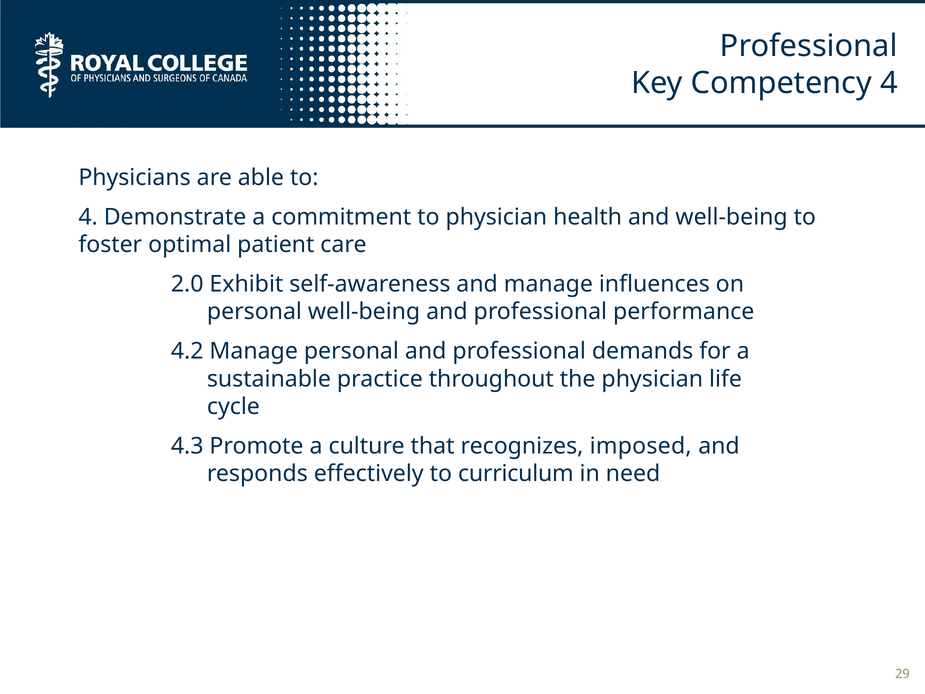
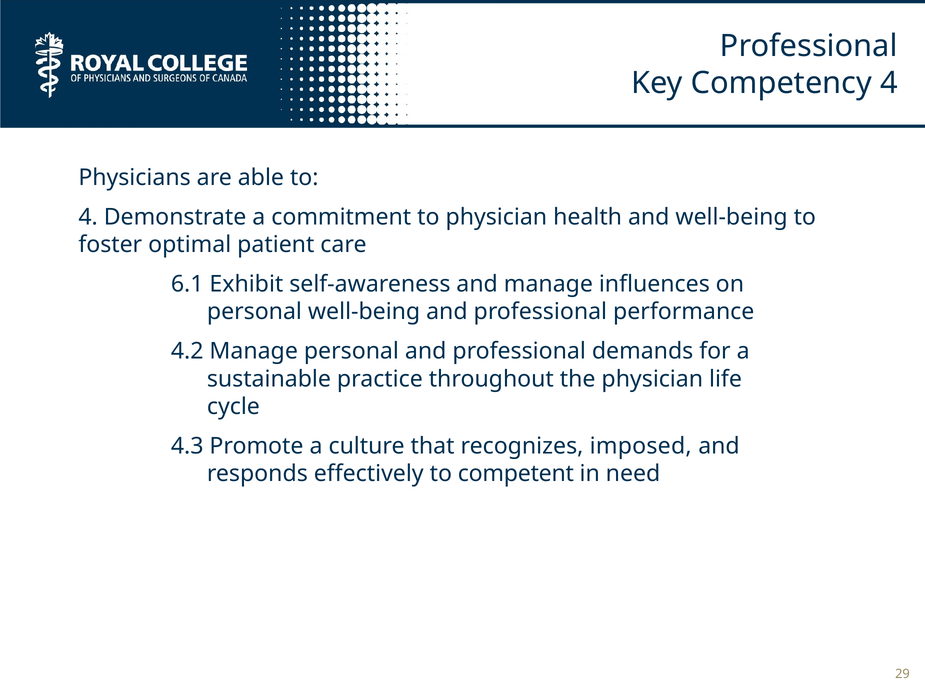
2.0: 2.0 -> 6.1
curriculum: curriculum -> competent
